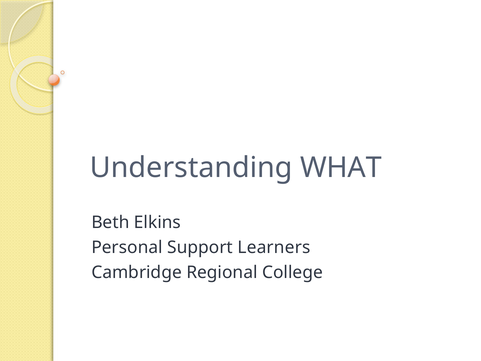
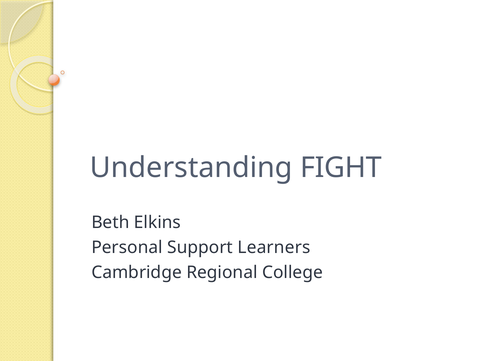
WHAT: WHAT -> FIGHT
